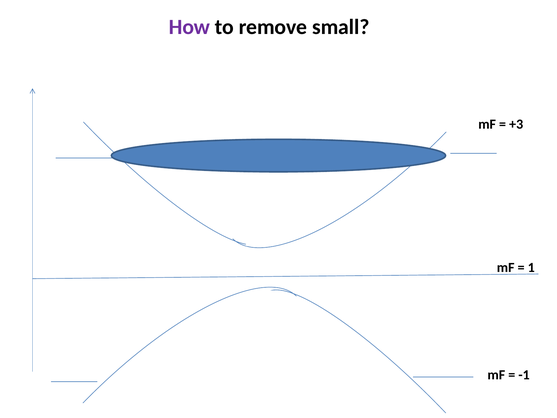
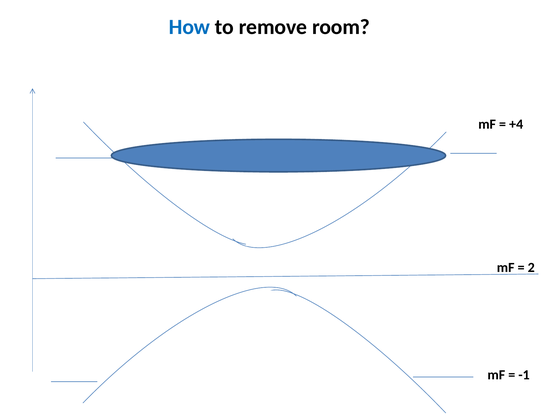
How colour: purple -> blue
small: small -> room
+3: +3 -> +4
1: 1 -> 2
